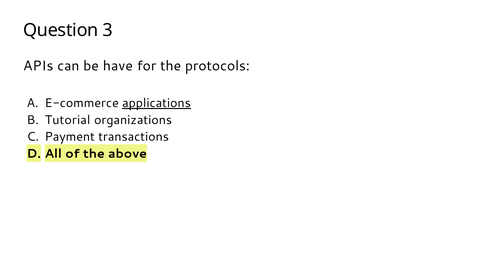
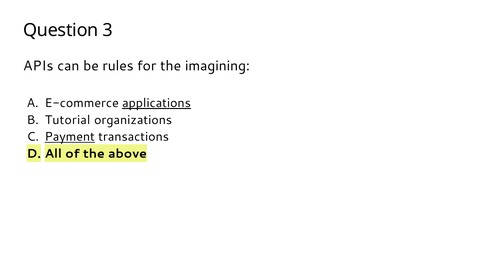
have: have -> rules
protocols: protocols -> imagining
Payment underline: none -> present
